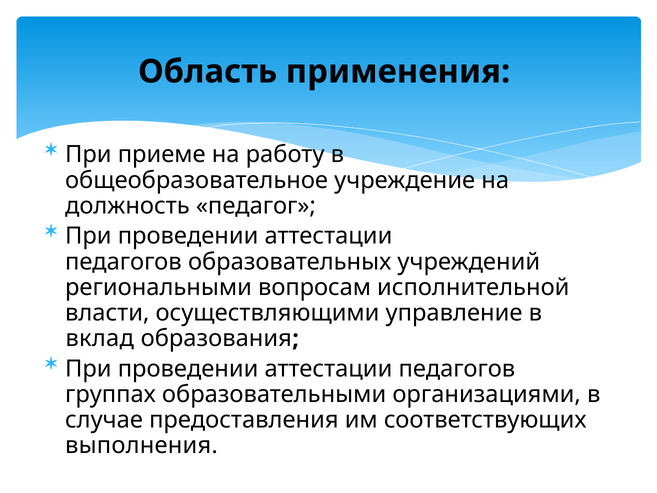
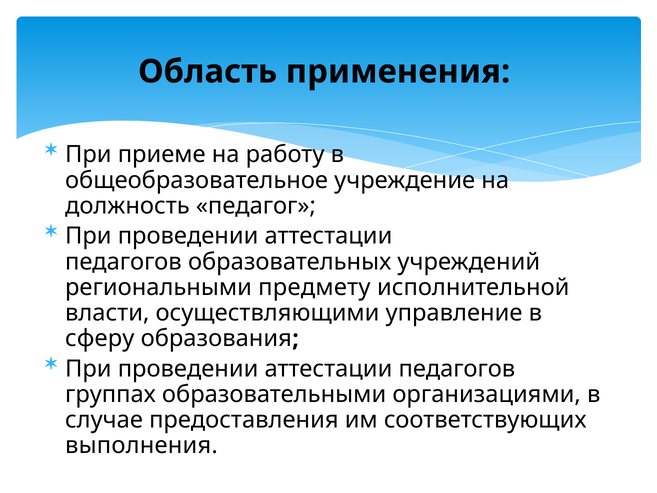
вопросам: вопросам -> предмету
вклад: вклад -> сферу
